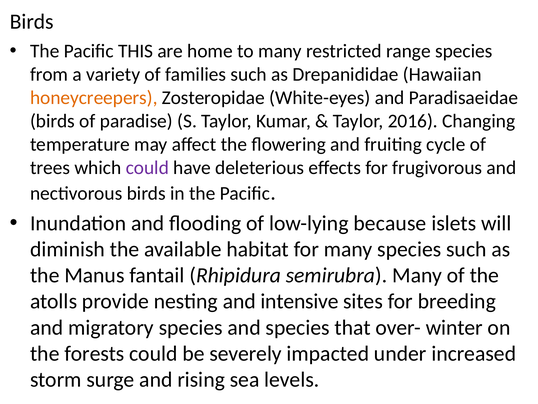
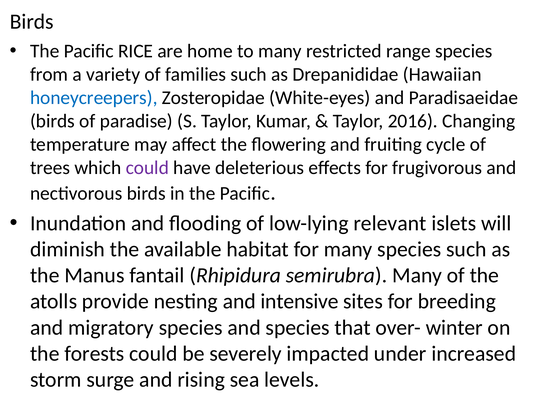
THIS: THIS -> RICE
honeycreepers colour: orange -> blue
because: because -> relevant
